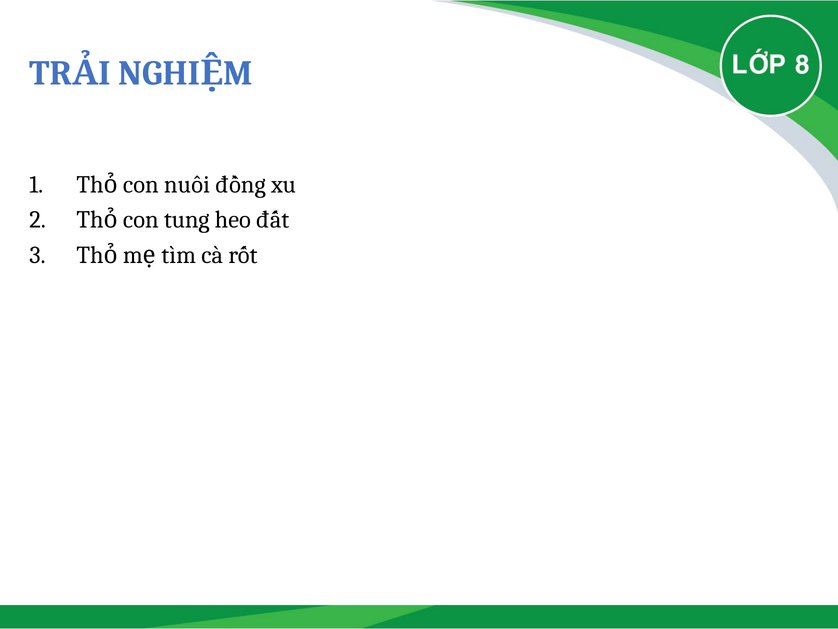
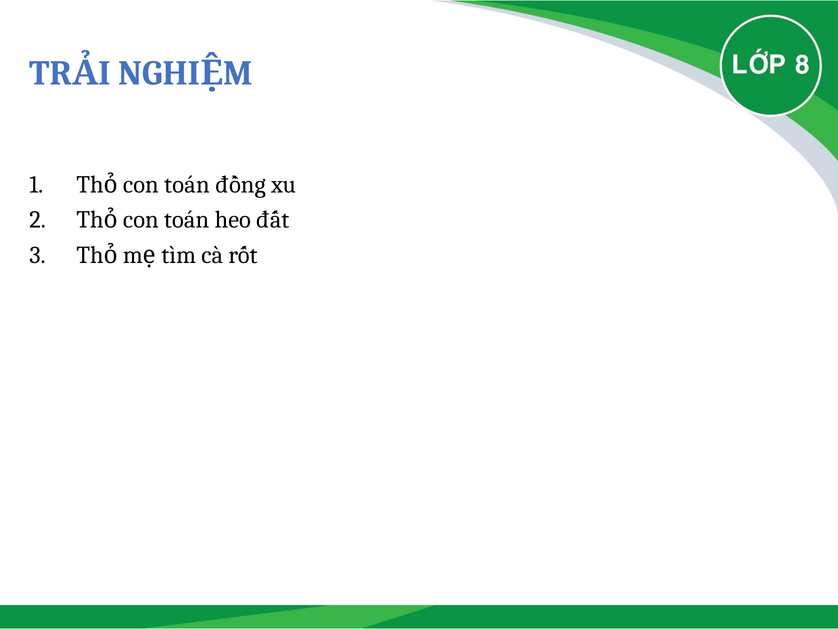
nuôi at (187, 185): nuôi -> toán
tung at (187, 220): tung -> toán
